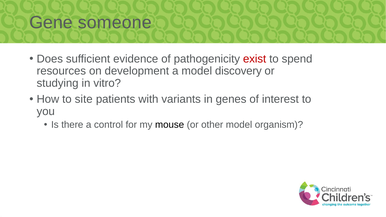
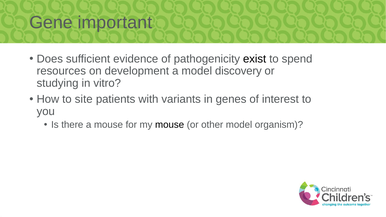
someone: someone -> important
exist colour: red -> black
a control: control -> mouse
